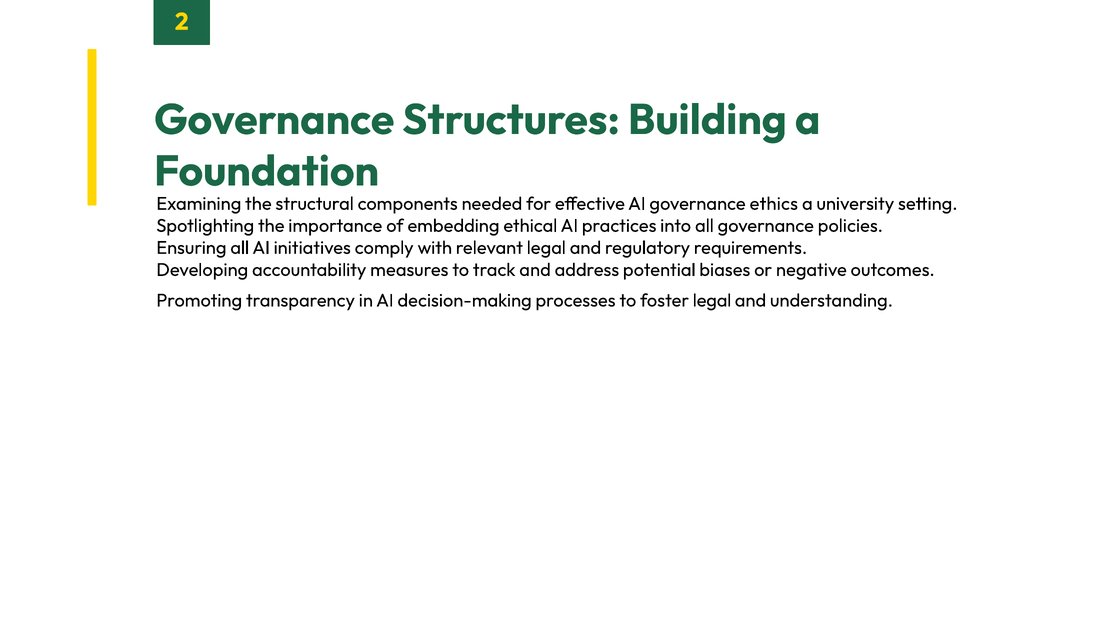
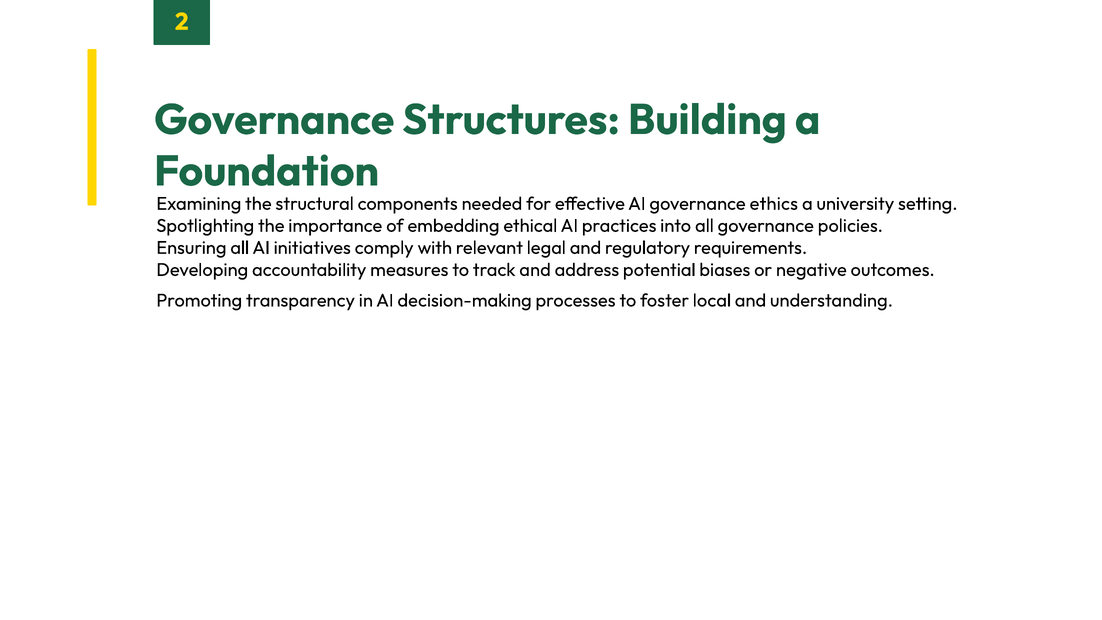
foster legal: legal -> local
